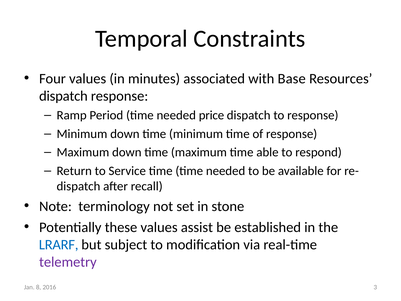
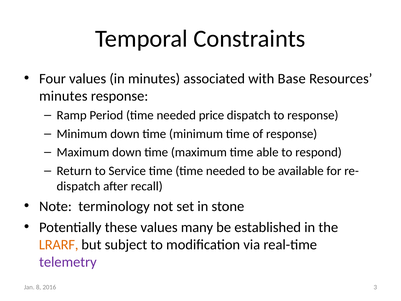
dispatch at (63, 96): dispatch -> minutes
assist: assist -> many
LRARF colour: blue -> orange
